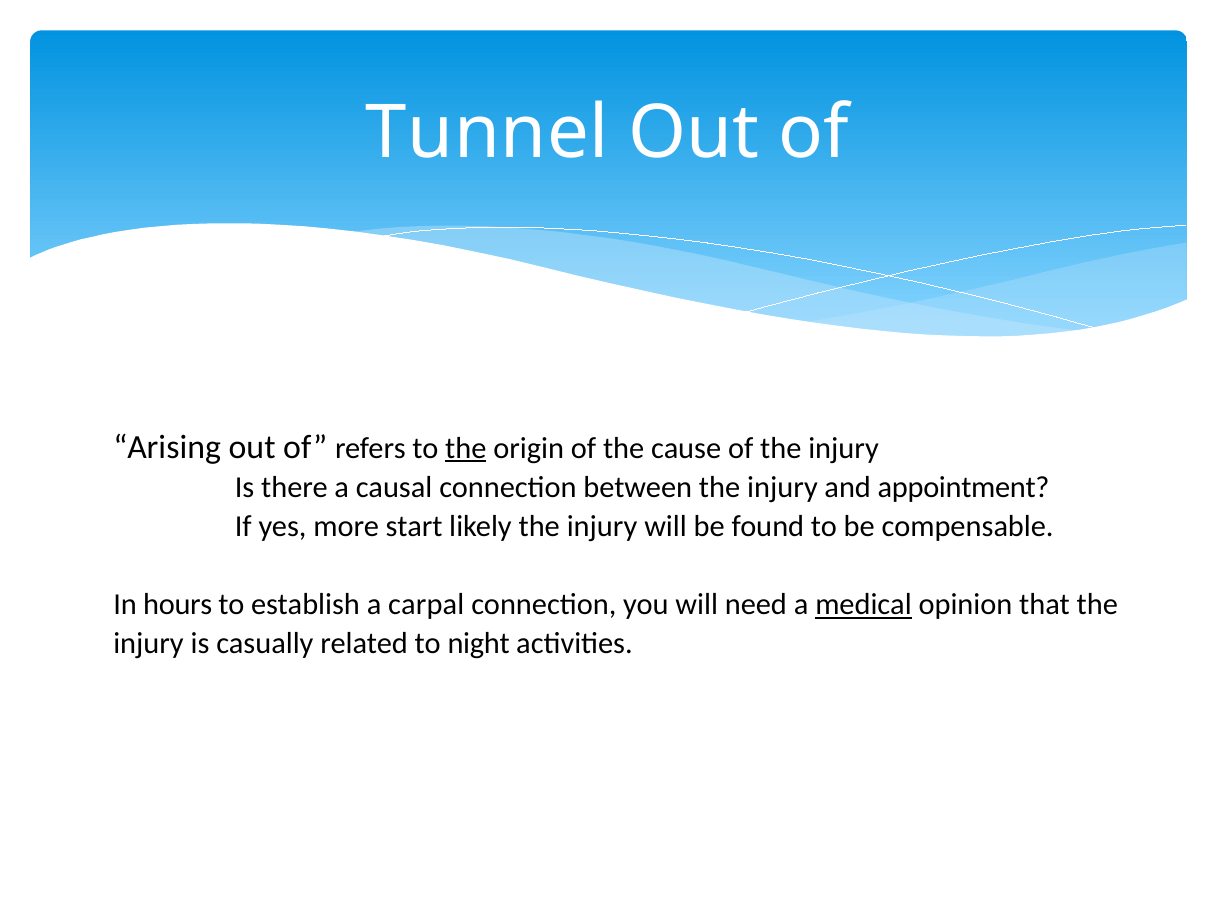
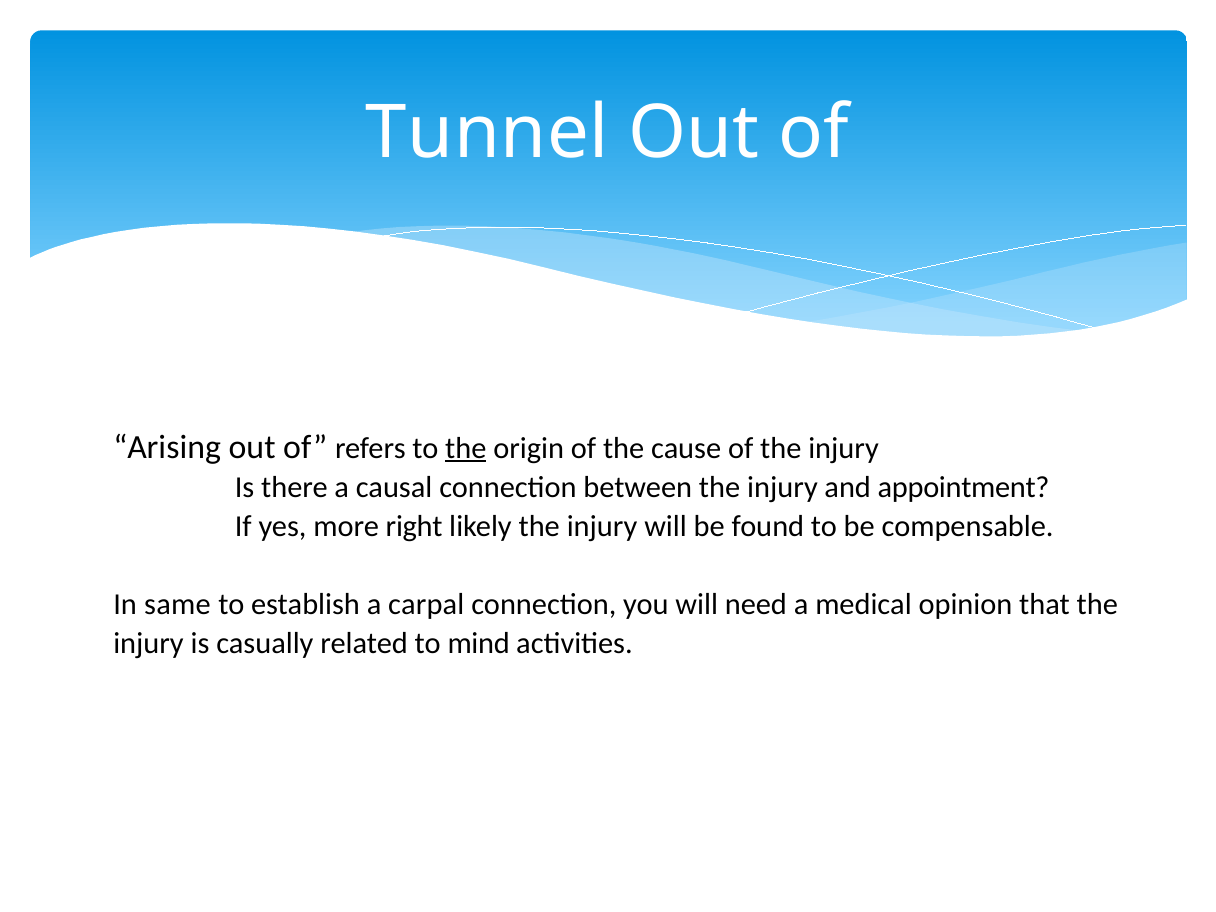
start: start -> right
hours: hours -> same
medical underline: present -> none
night: night -> mind
